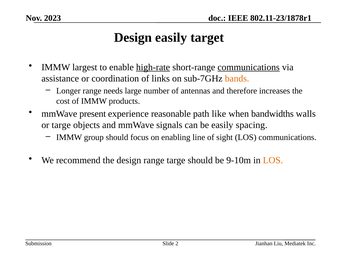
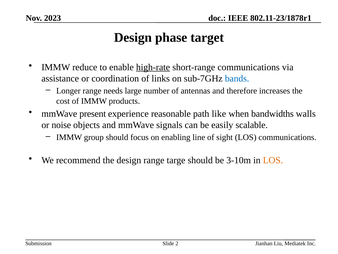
Design easily: easily -> phase
largest: largest -> reduce
communications at (249, 67) underline: present -> none
bands colour: orange -> blue
or targe: targe -> noise
spacing: spacing -> scalable
9-10m: 9-10m -> 3-10m
